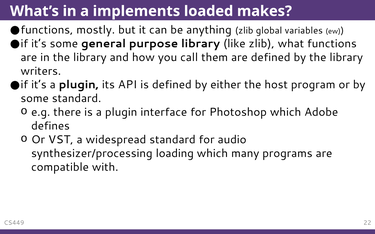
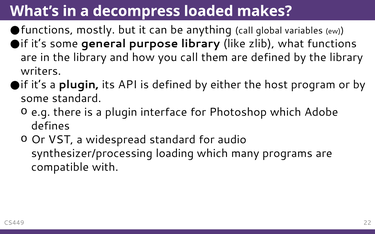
implements: implements -> decompress
anything zlib: zlib -> call
